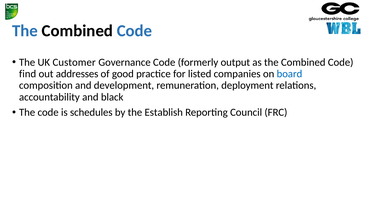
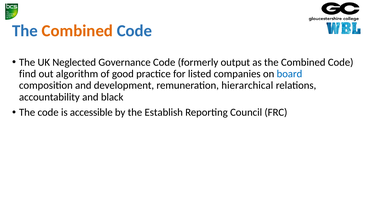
Combined at (77, 31) colour: black -> orange
Customer: Customer -> Neglected
addresses: addresses -> algorithm
deployment: deployment -> hierarchical
schedules: schedules -> accessible
